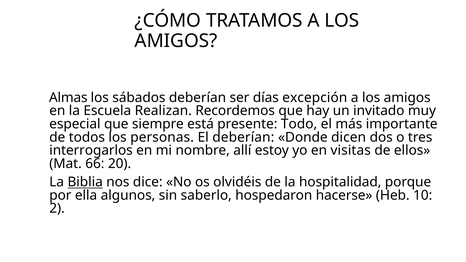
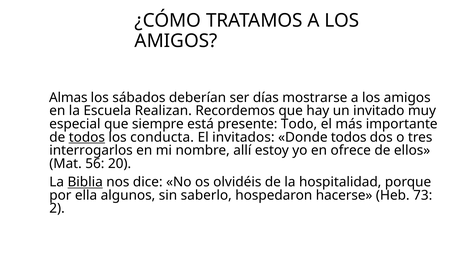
excepción: excepción -> mostrarse
todos at (87, 137) underline: none -> present
personas: personas -> conducta
El deberían: deberían -> invitados
Donde dicen: dicen -> todos
visitas: visitas -> ofrece
66: 66 -> 56
10: 10 -> 73
